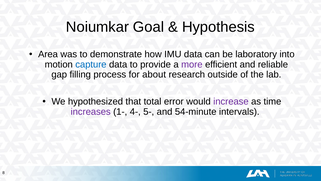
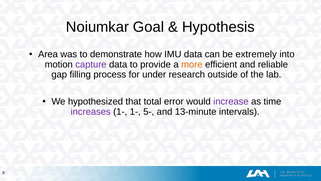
laboratory: laboratory -> extremely
capture colour: blue -> purple
more colour: purple -> orange
about: about -> under
1- 4-: 4- -> 1-
54-minute: 54-minute -> 13-minute
